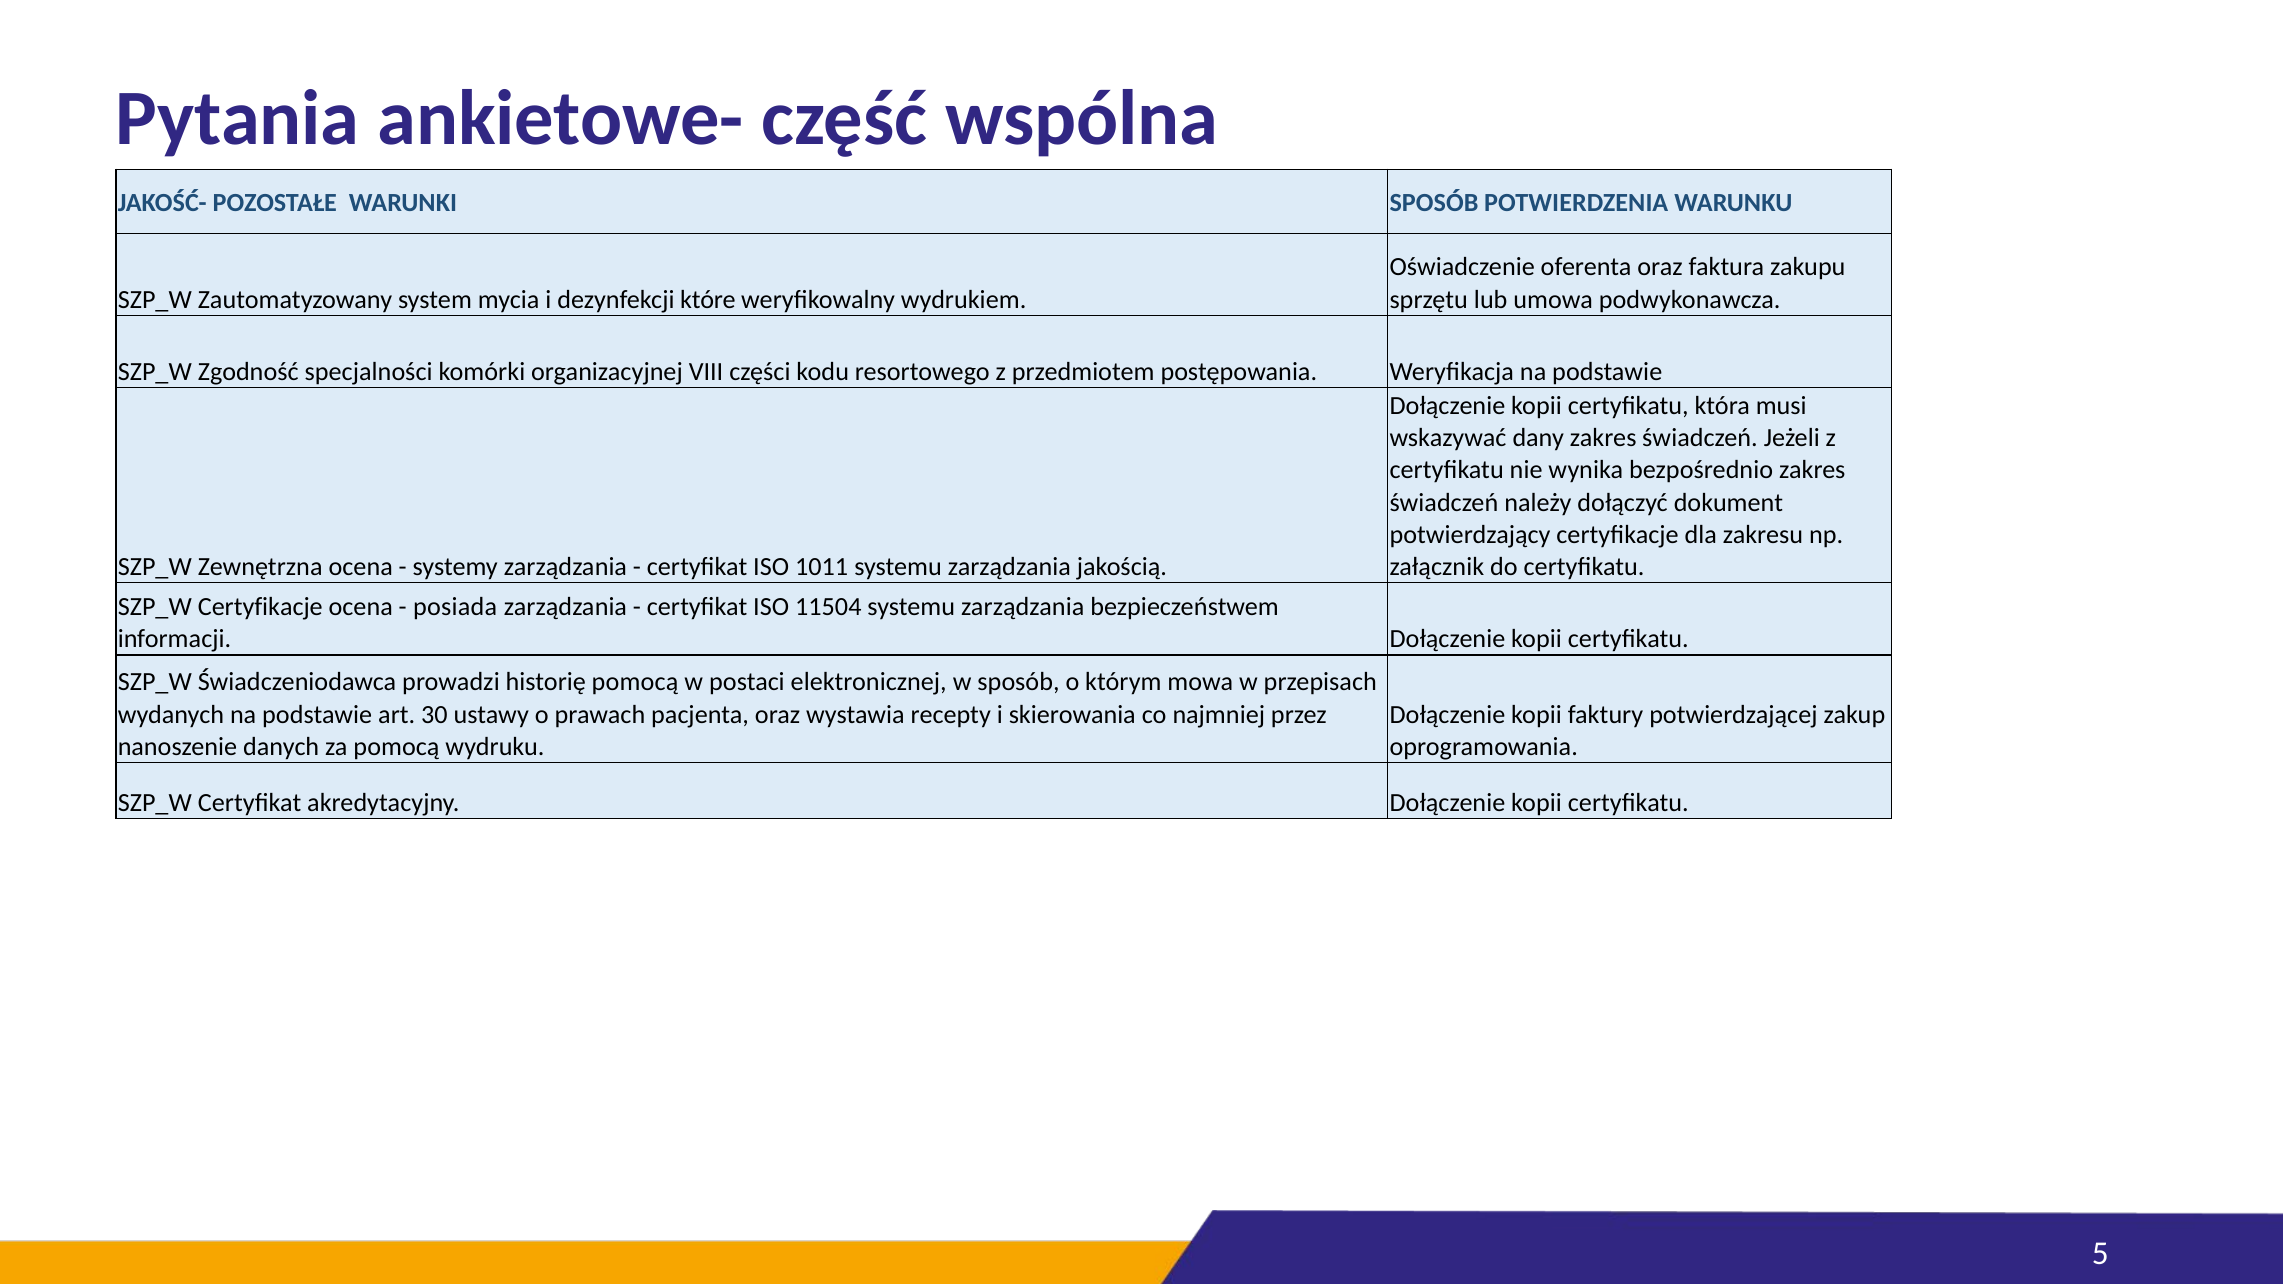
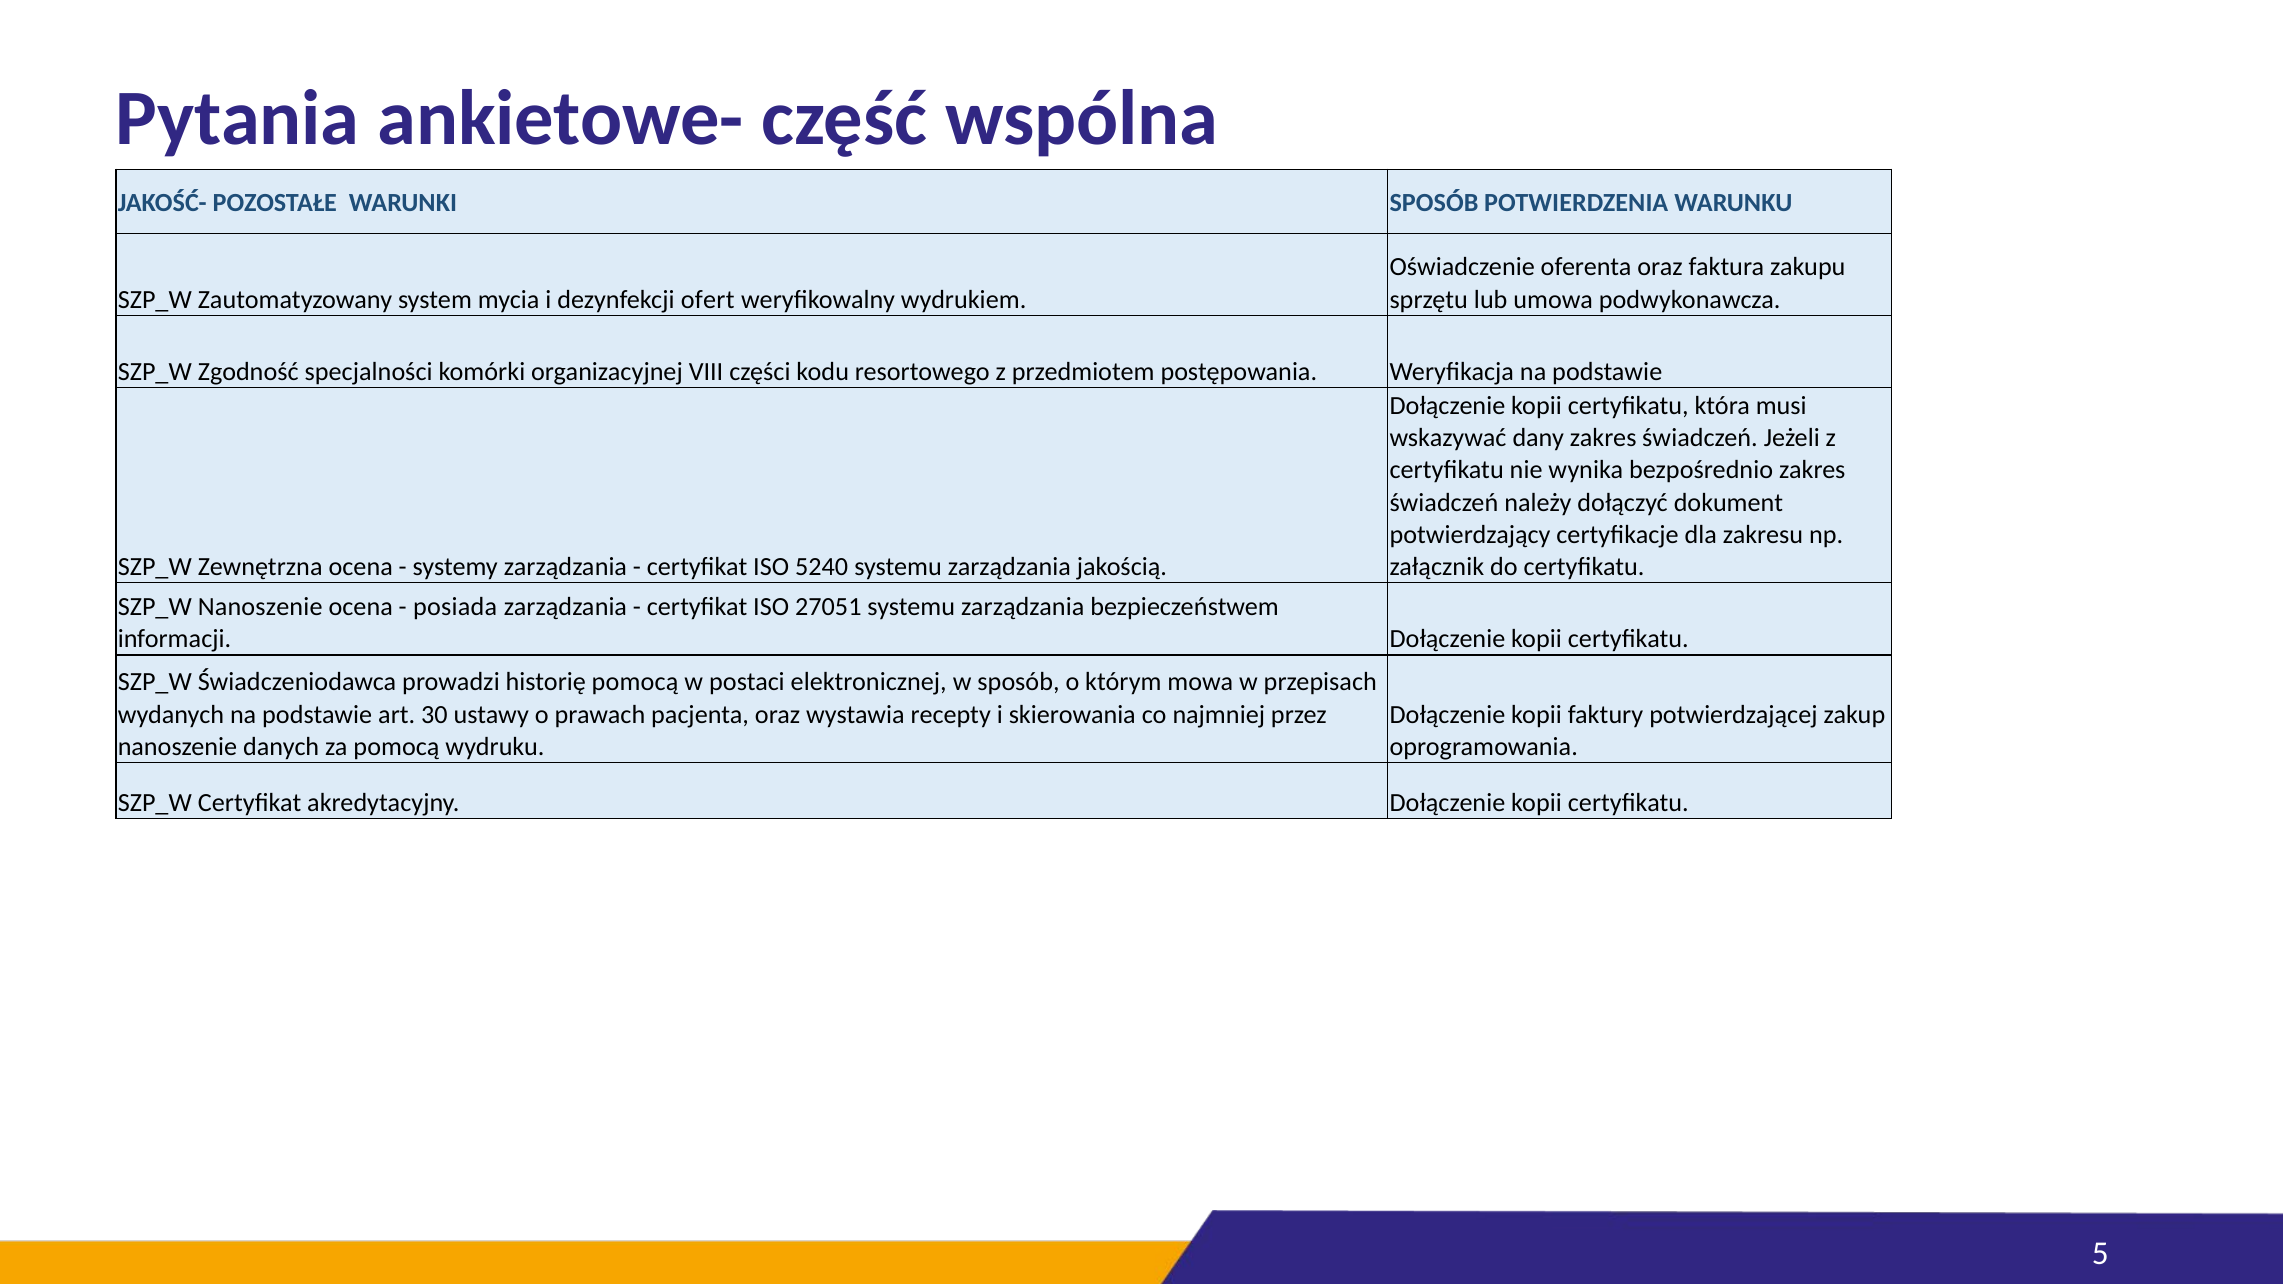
które: które -> ofert
1011: 1011 -> 5240
Certyfikacje at (260, 607): Certyfikacje -> Nanoszenie
11504: 11504 -> 27051
